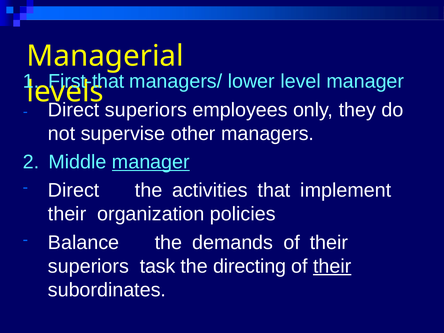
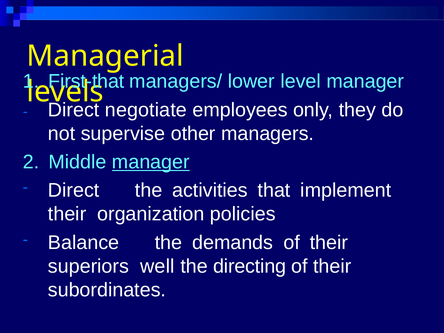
superiors at (146, 110): superiors -> negotiate
task: task -> well
their at (332, 266) underline: present -> none
